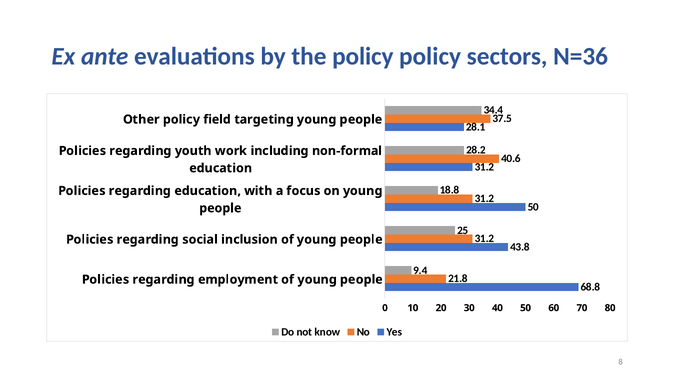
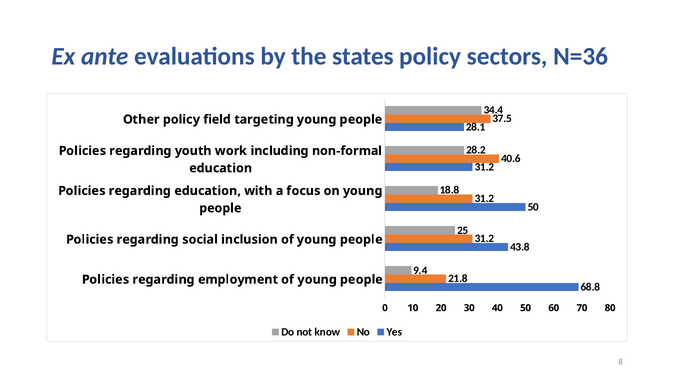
the policy: policy -> states
